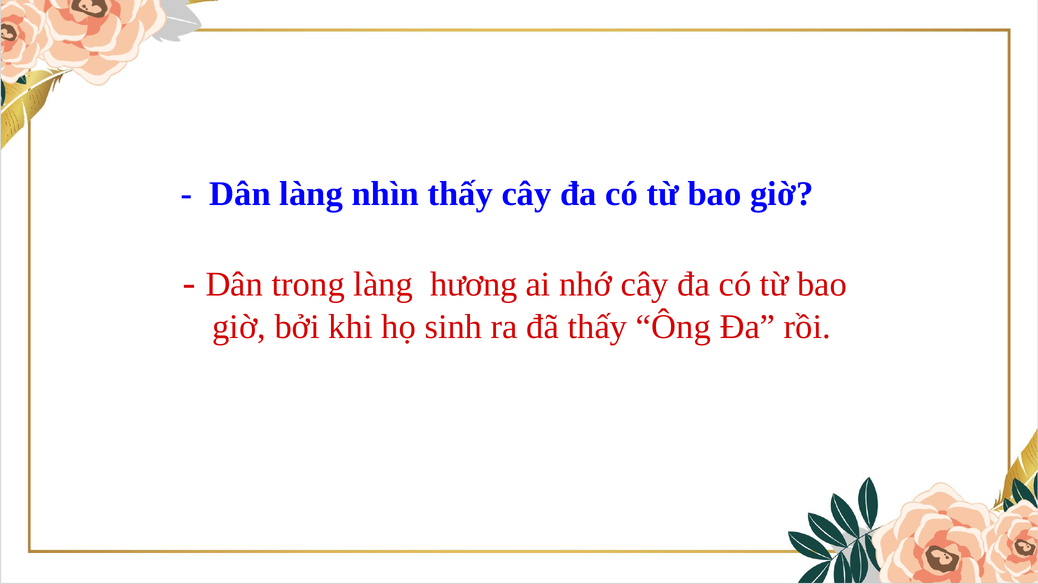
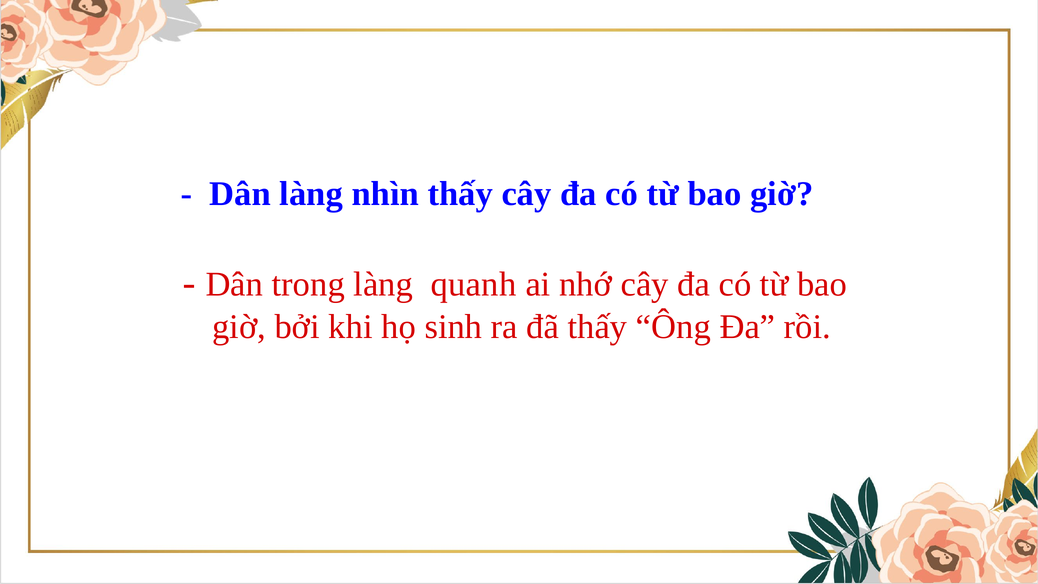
hương: hương -> quanh
